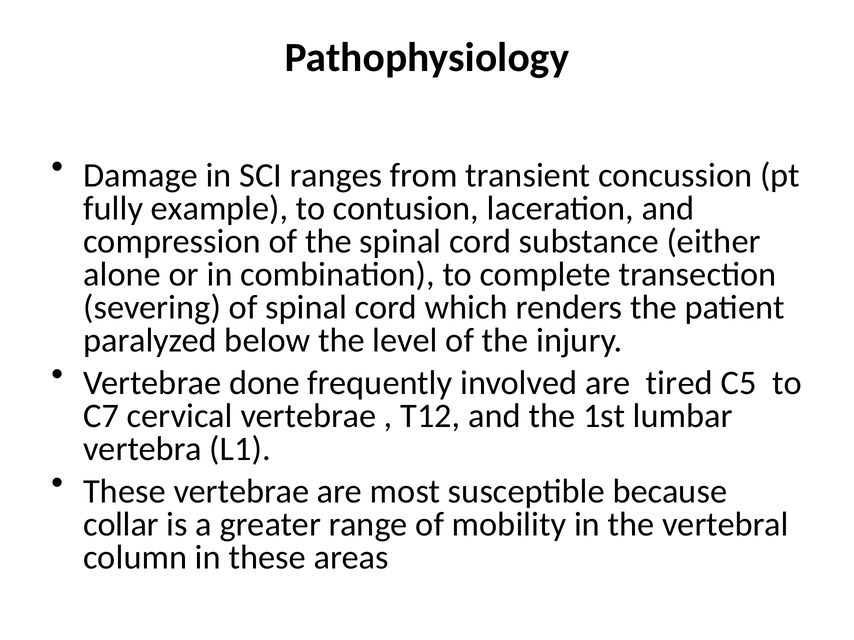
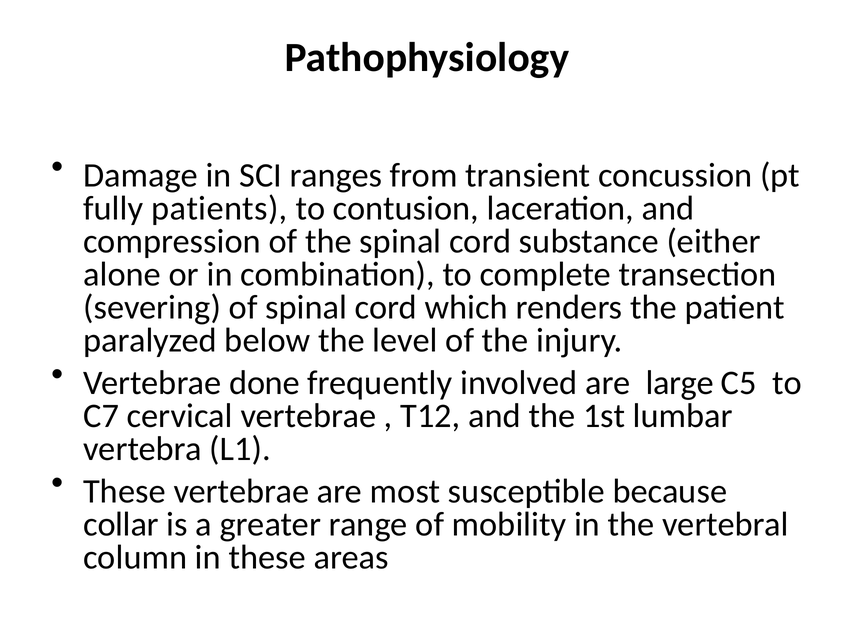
example: example -> patients
tired: tired -> large
